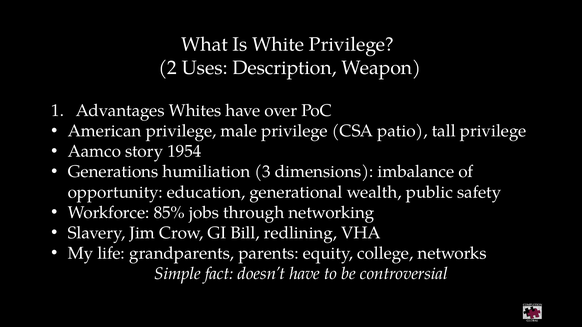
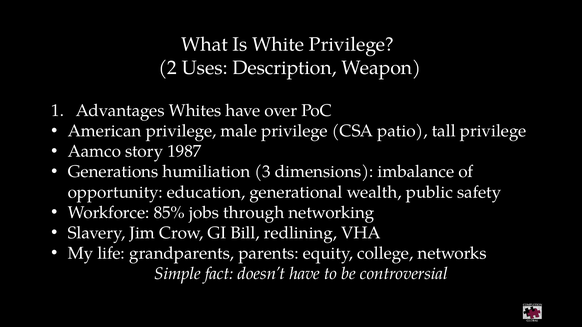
1954: 1954 -> 1987
